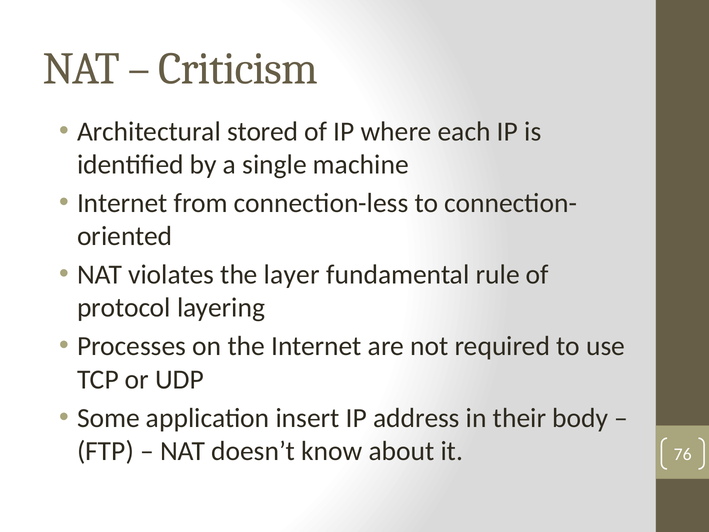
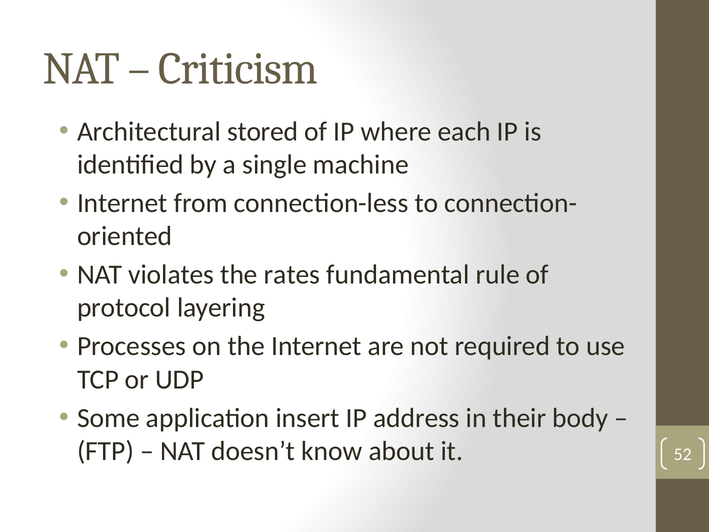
layer: layer -> rates
76: 76 -> 52
